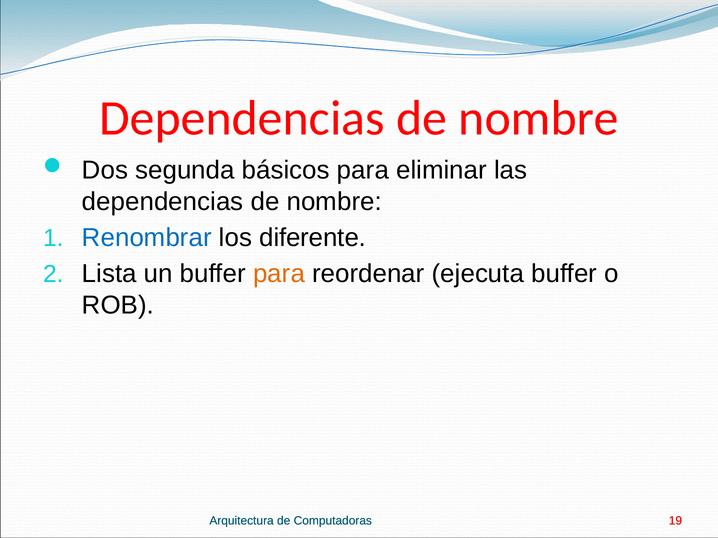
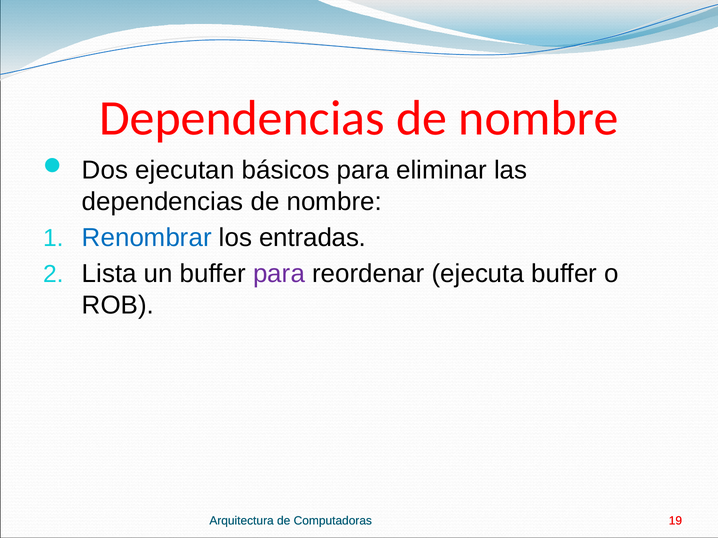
segunda: segunda -> ejecutan
diferente: diferente -> entradas
para at (279, 274) colour: orange -> purple
